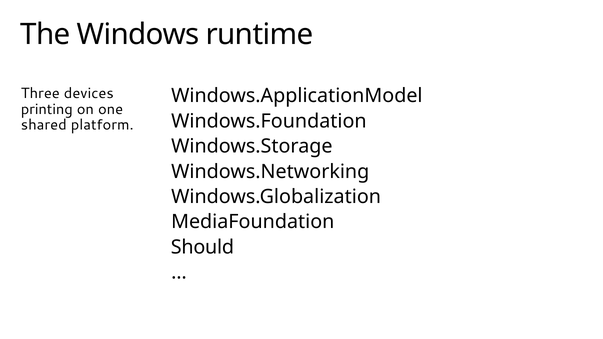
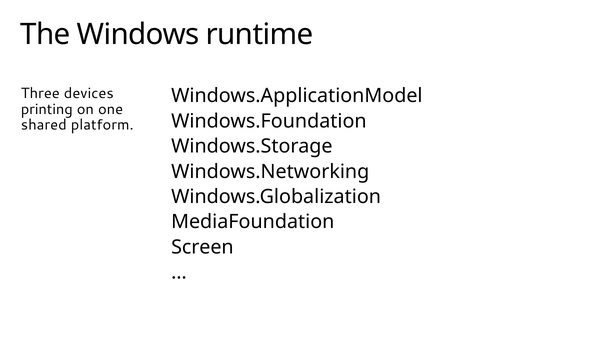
Should: Should -> Screen
